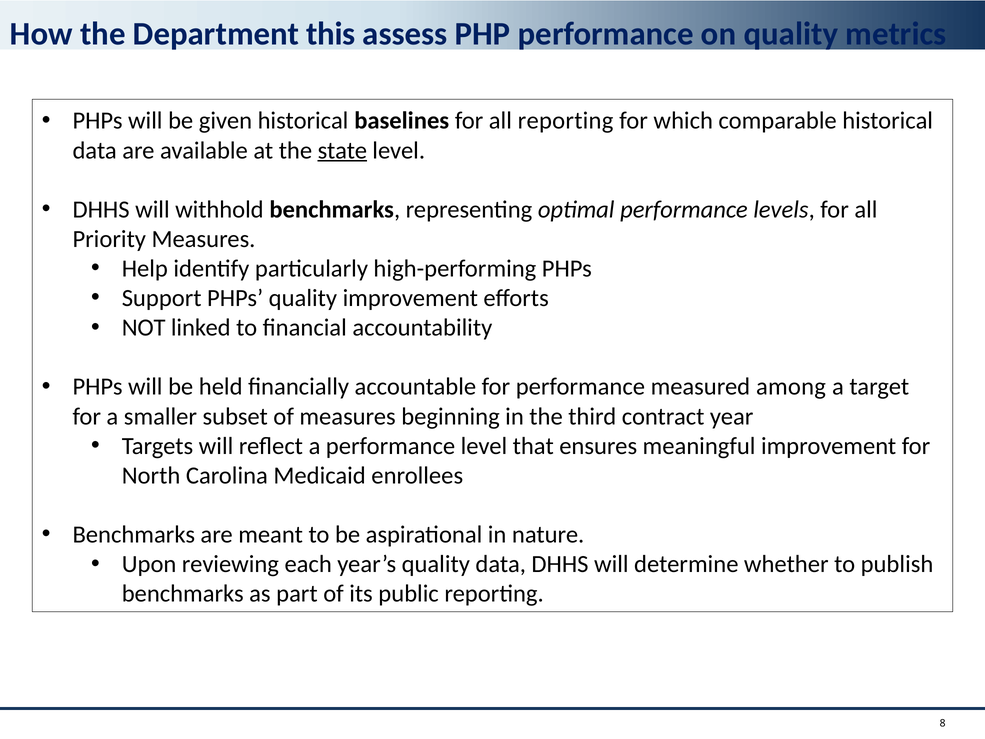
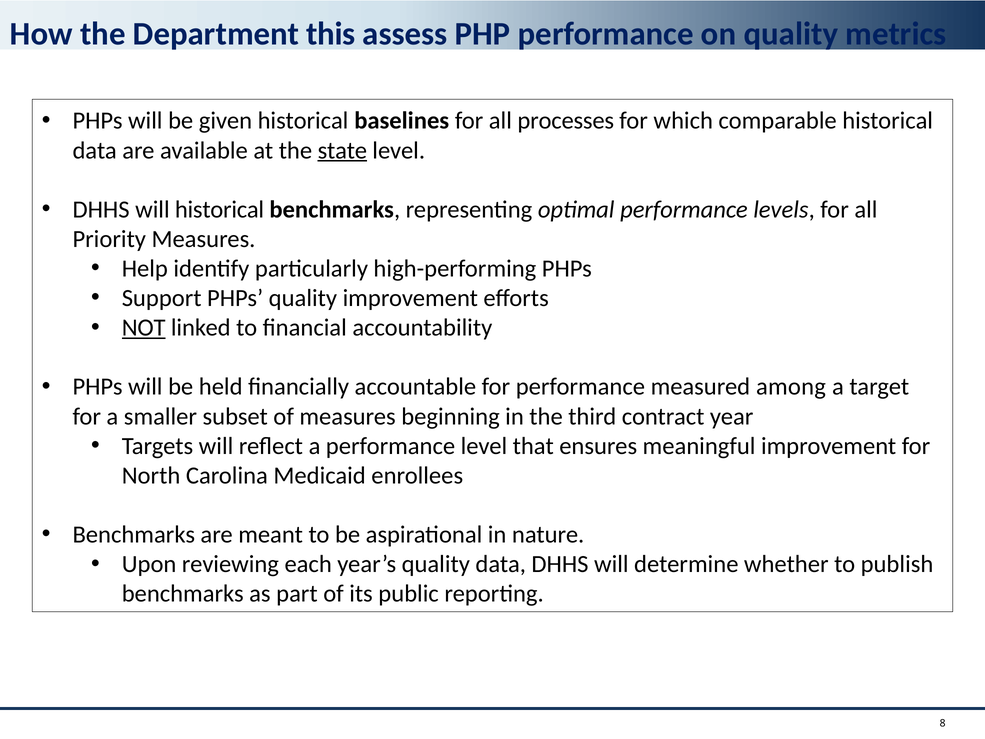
all reporting: reporting -> processes
will withhold: withhold -> historical
NOT underline: none -> present
